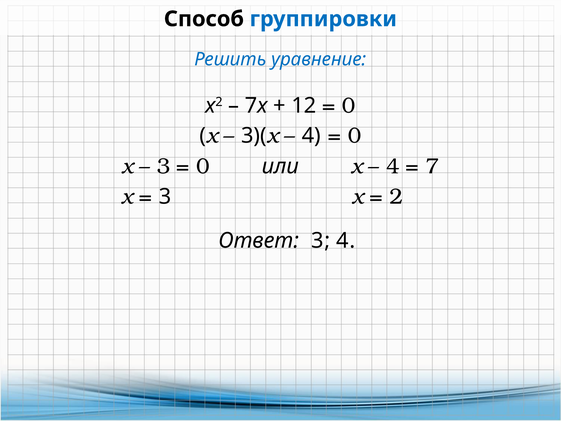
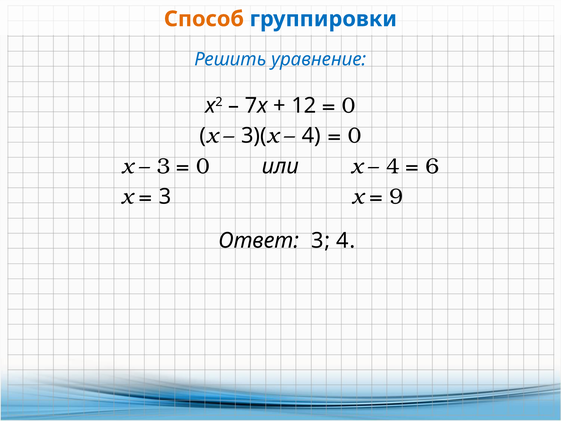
Способ colour: black -> orange
7: 7 -> 6
2: 2 -> 9
